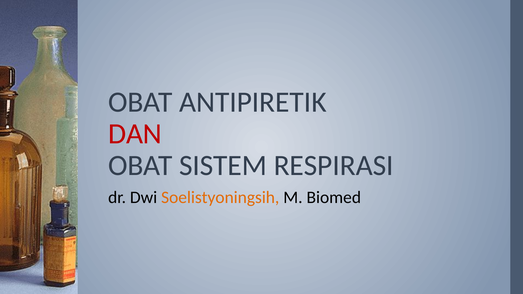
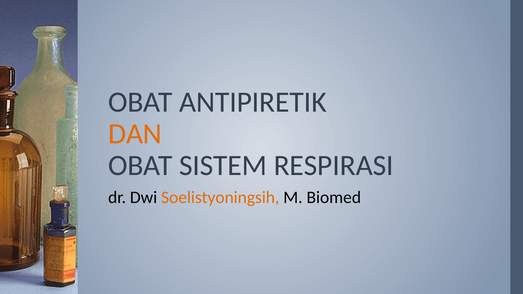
DAN colour: red -> orange
